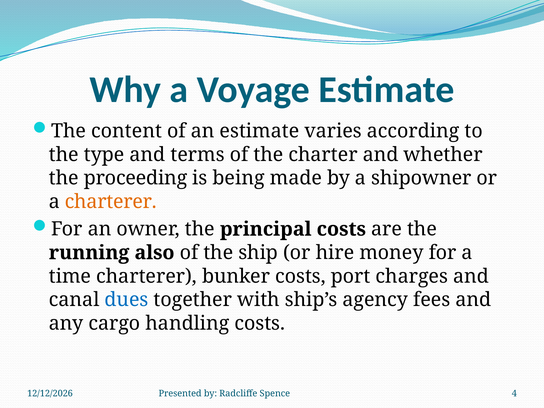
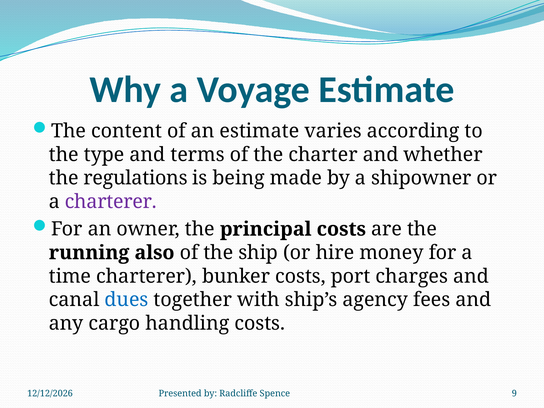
proceeding: proceeding -> regulations
charterer at (111, 202) colour: orange -> purple
4: 4 -> 9
